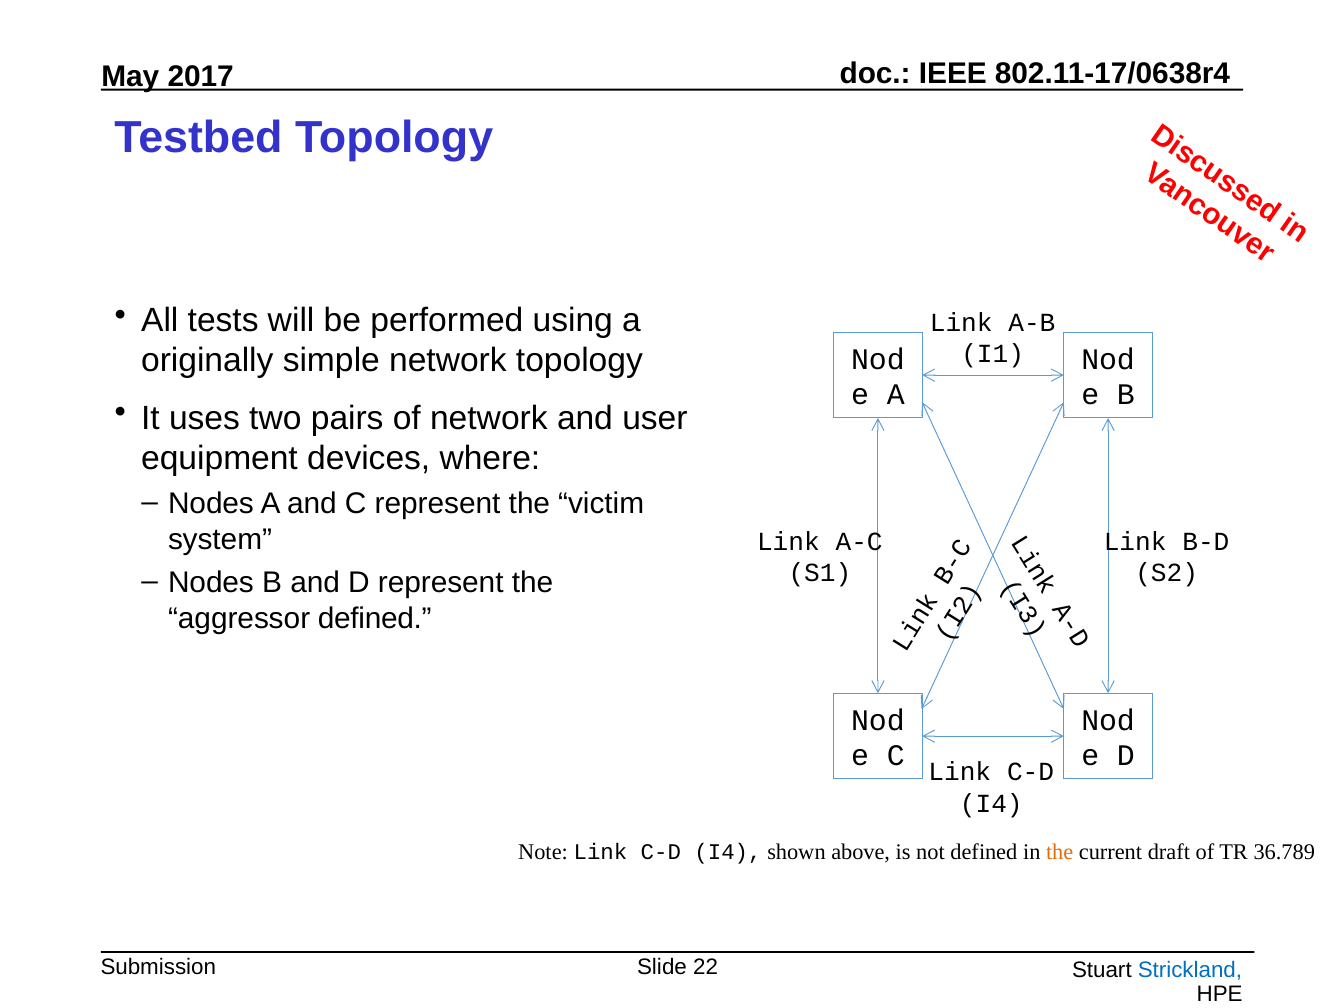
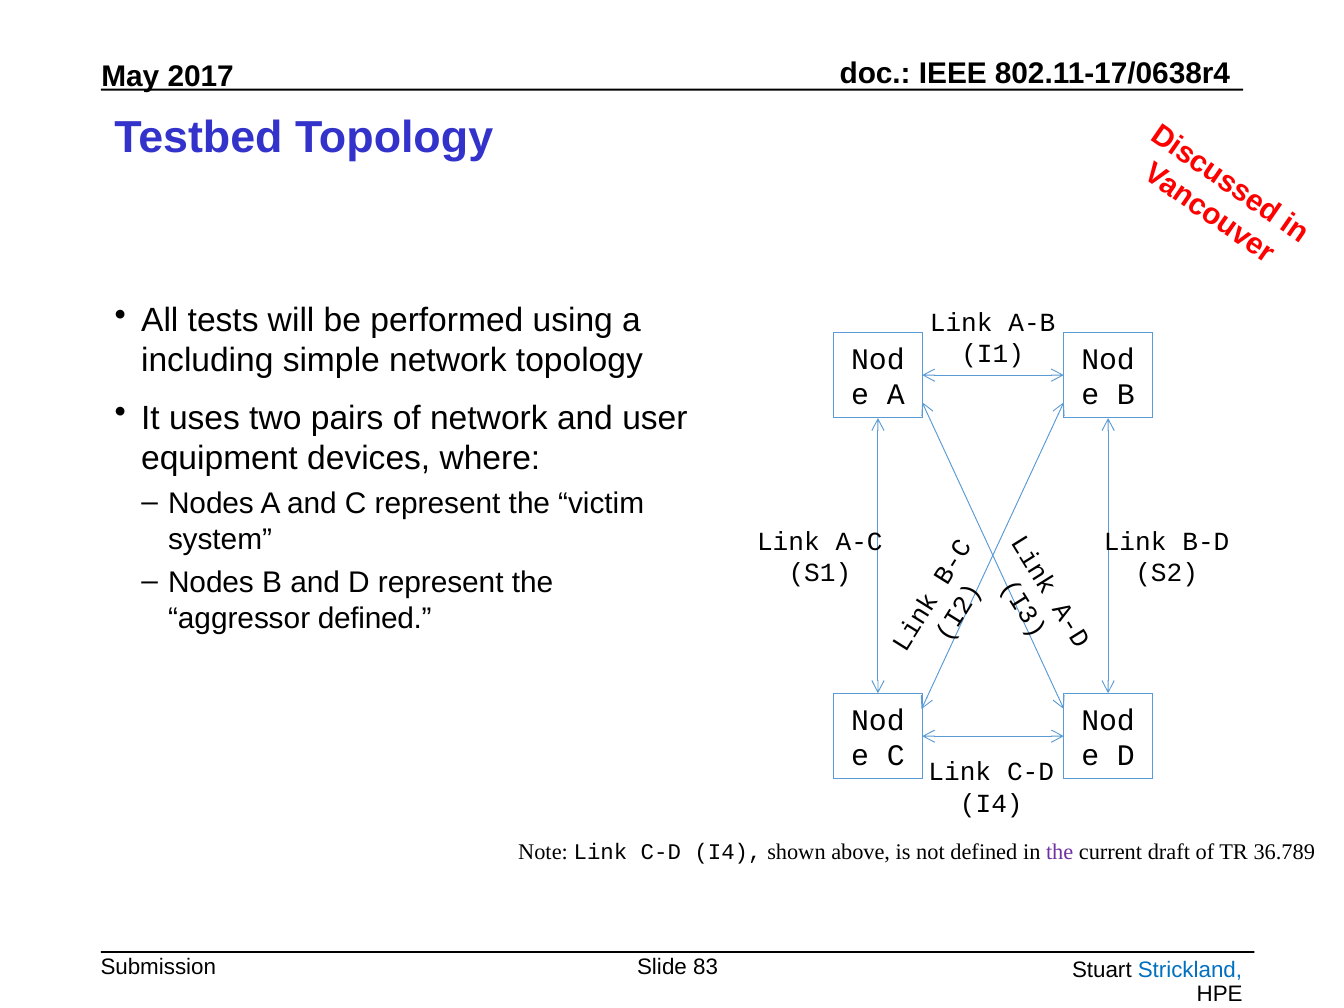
originally: originally -> including
the at (1060, 852) colour: orange -> purple
22: 22 -> 83
